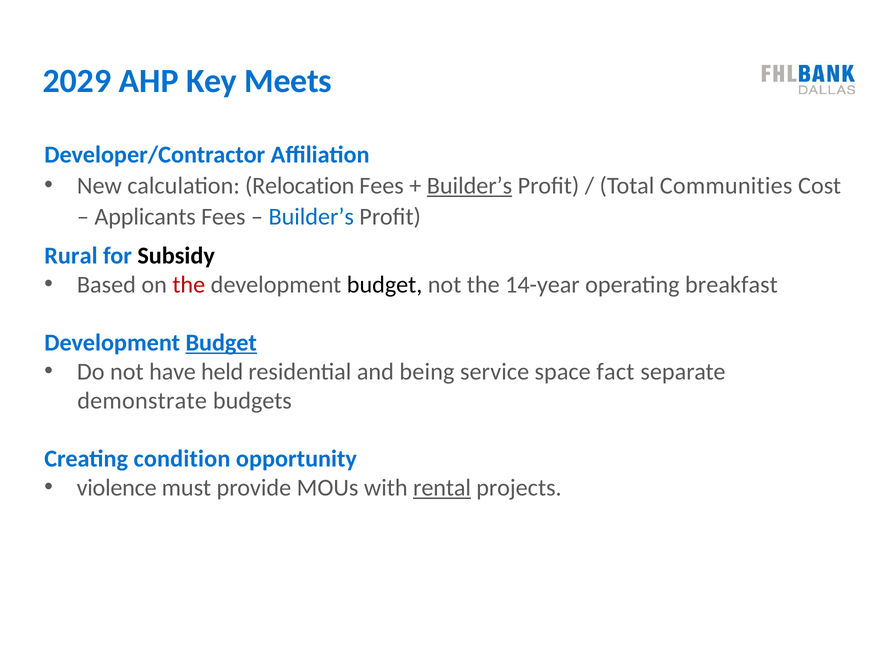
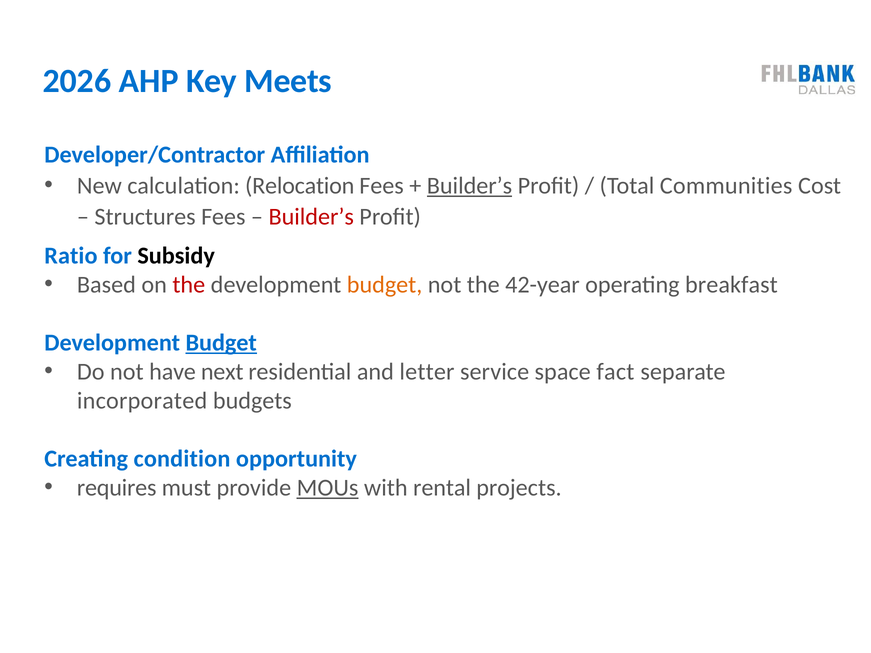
2029: 2029 -> 2026
Applicants: Applicants -> Structures
Builder’s at (311, 217) colour: blue -> red
Rural: Rural -> Ratio
budget at (385, 285) colour: black -> orange
14-year: 14-year -> 42-year
held: held -> next
being: being -> letter
demonstrate: demonstrate -> incorporated
violence: violence -> requires
MOUs underline: none -> present
rental underline: present -> none
